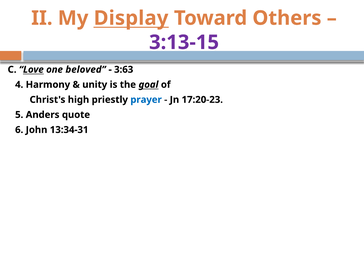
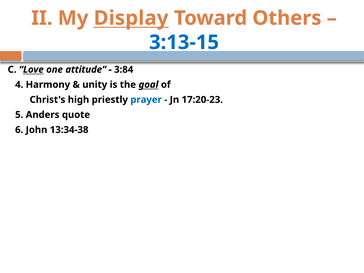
3:13-15 colour: purple -> blue
beloved: beloved -> attitude
3:63: 3:63 -> 3:84
13:34-31: 13:34-31 -> 13:34-38
